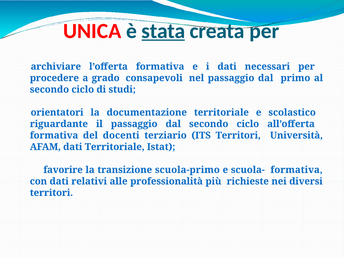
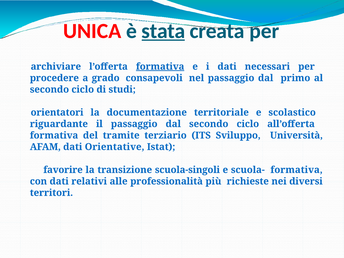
formativa at (160, 67) underline: none -> present
docenti: docenti -> tramite
ITS Territori: Territori -> Sviluppo
dati Territoriale: Territoriale -> Orientative
scuola-primo: scuola-primo -> scuola-singoli
